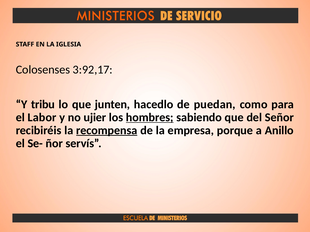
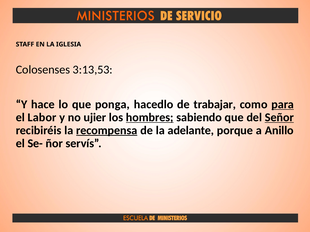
3:92,17: 3:92,17 -> 3:13,53
tribu: tribu -> hace
junten: junten -> ponga
puedan: puedan -> trabajar
para underline: none -> present
Señor underline: none -> present
empresa: empresa -> adelante
